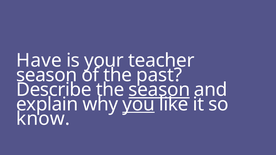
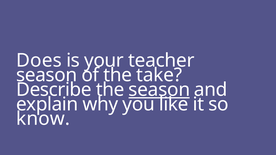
Have: Have -> Does
past: past -> take
you underline: present -> none
